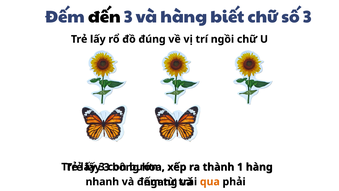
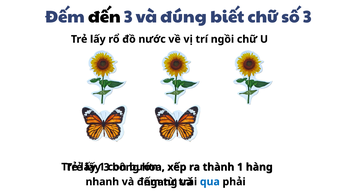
và hàng: hàng -> đúng
đúng: đúng -> nước
3 at (102, 167): 3 -> 1
qua at (210, 181) colour: orange -> blue
